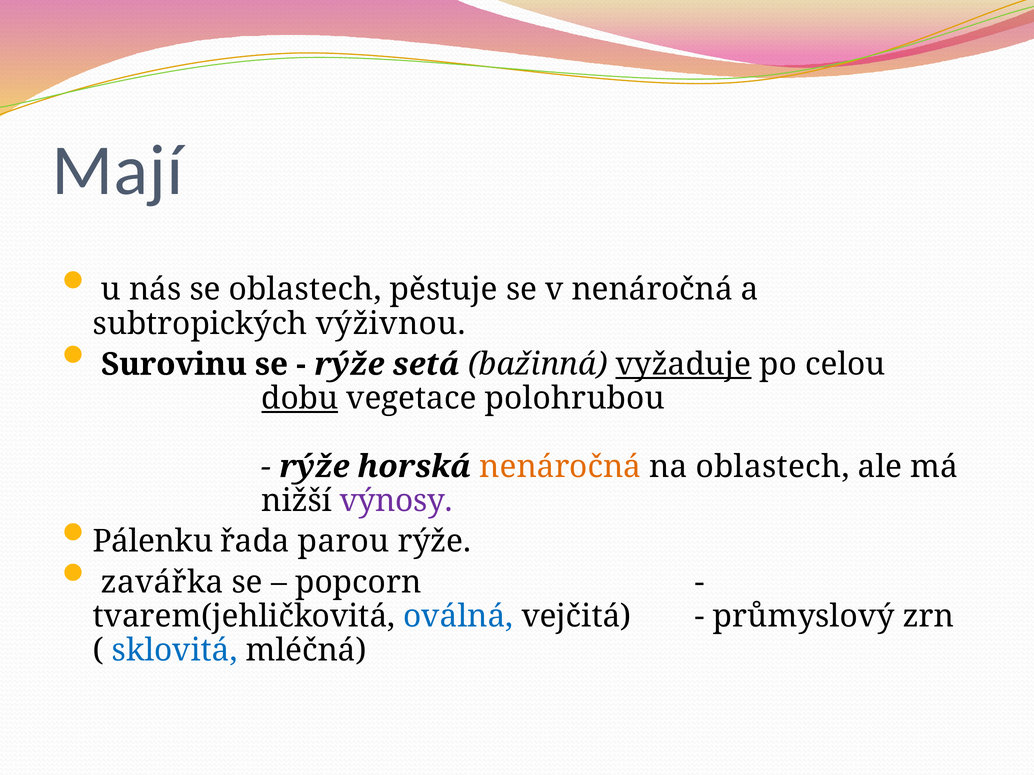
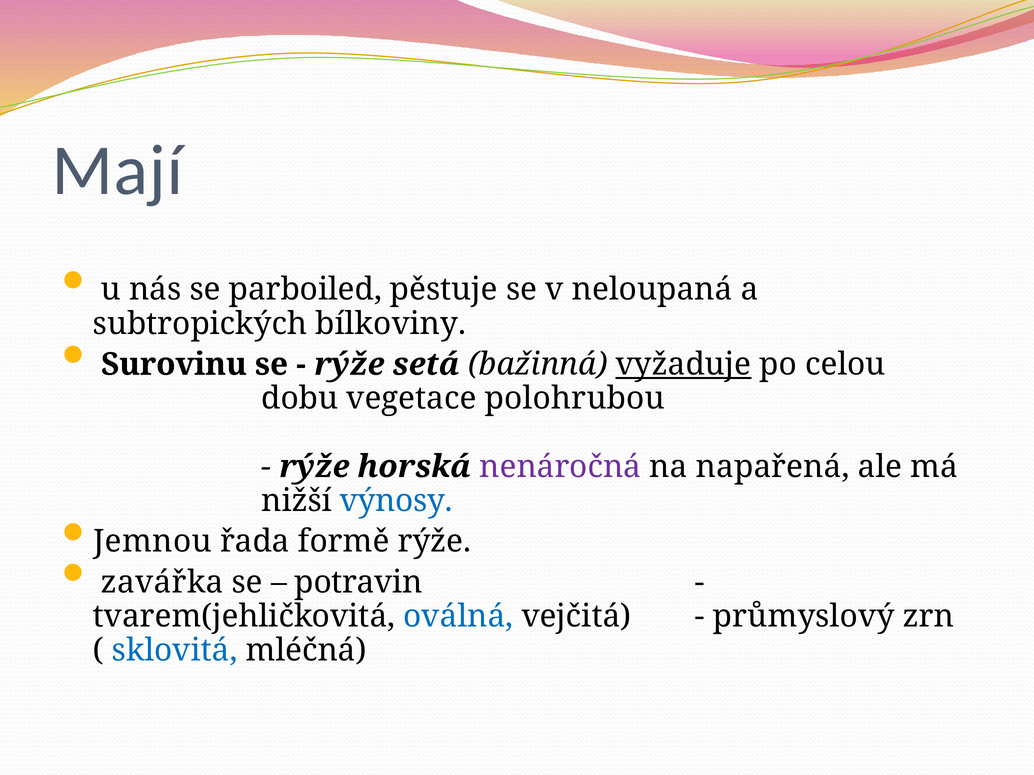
se oblastech: oblastech -> parboiled
v nenáročná: nenáročná -> neloupaná
výživnou: výživnou -> bílkoviny
dobu underline: present -> none
nenáročná at (560, 467) colour: orange -> purple
na oblastech: oblastech -> napařená
výnosy colour: purple -> blue
Pálenku: Pálenku -> Jemnou
parou: parou -> formě
popcorn: popcorn -> potravin
